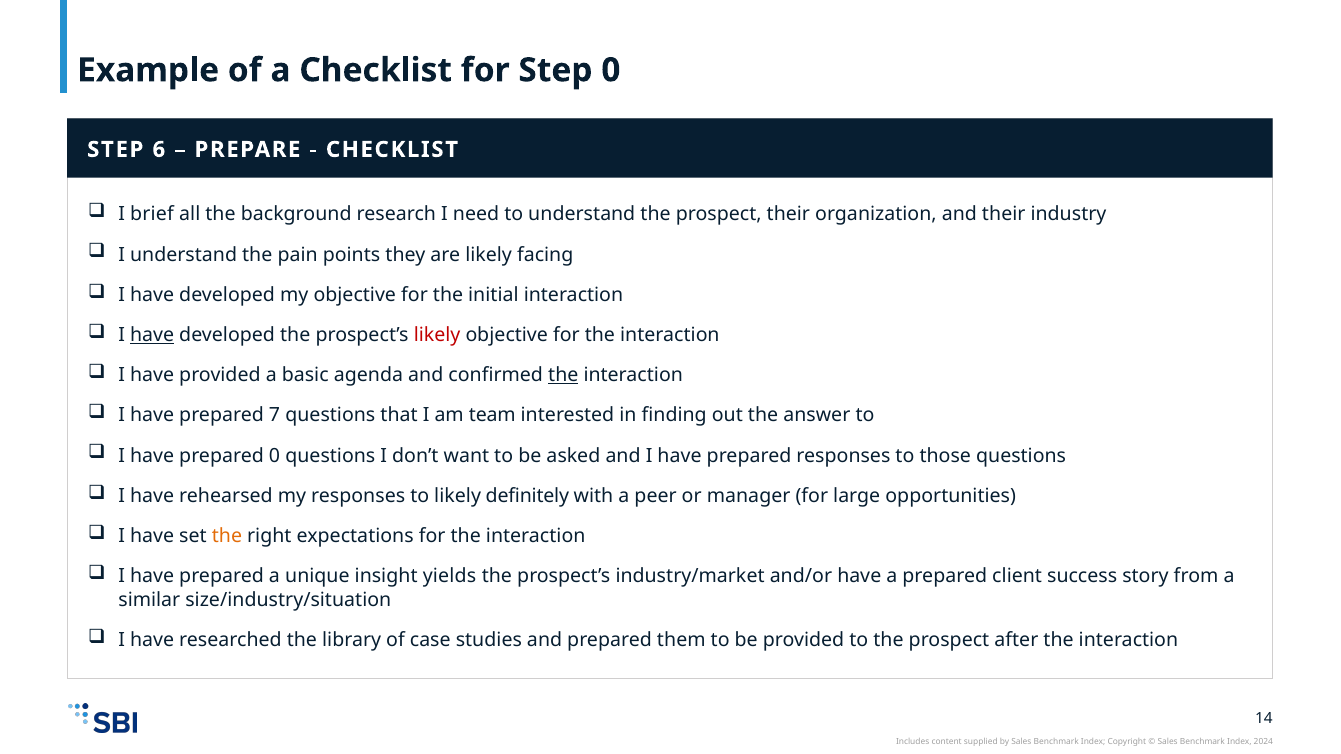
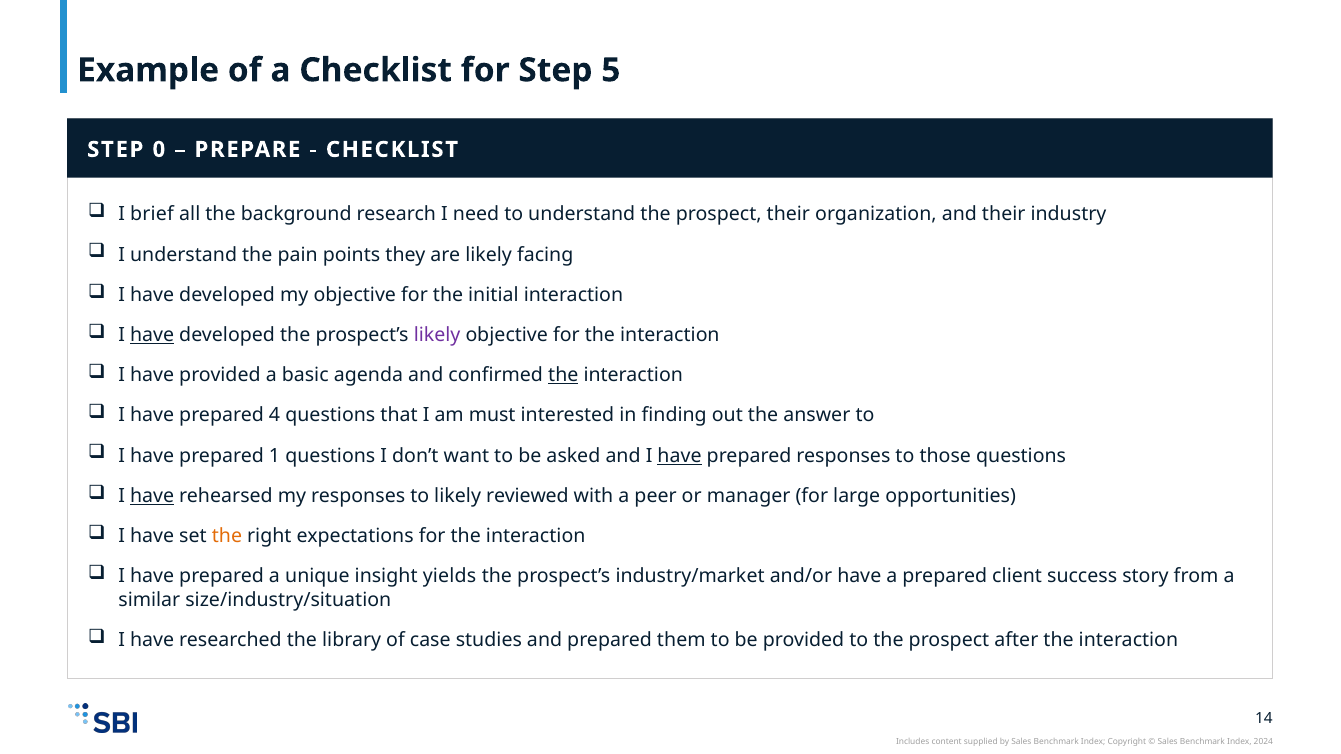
Step 0: 0 -> 5
6: 6 -> 0
likely at (437, 335) colour: red -> purple
7: 7 -> 4
team: team -> must
prepared 0: 0 -> 1
have at (680, 456) underline: none -> present
have at (152, 496) underline: none -> present
definitely: definitely -> reviewed
